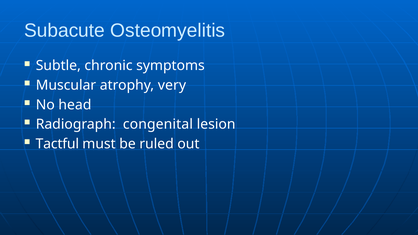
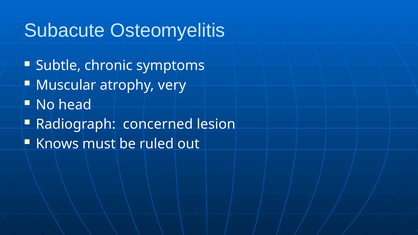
congenital: congenital -> concerned
Tactful: Tactful -> Knows
